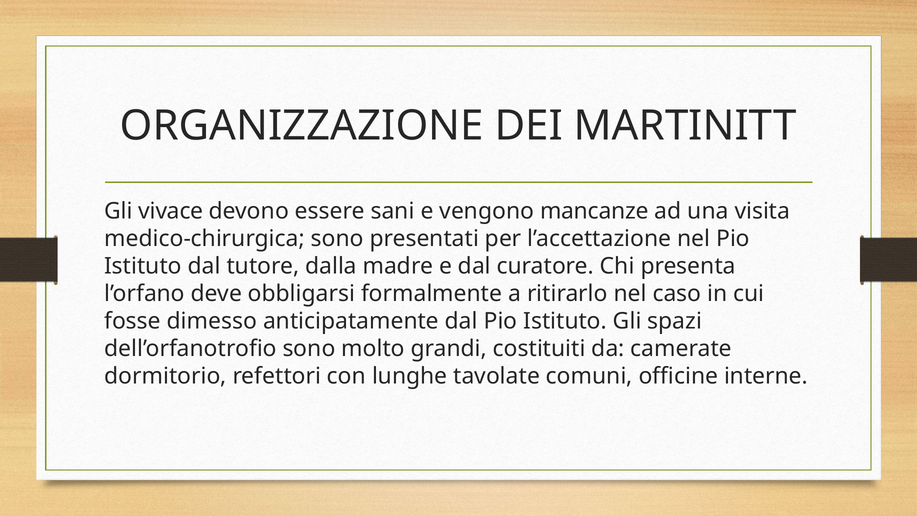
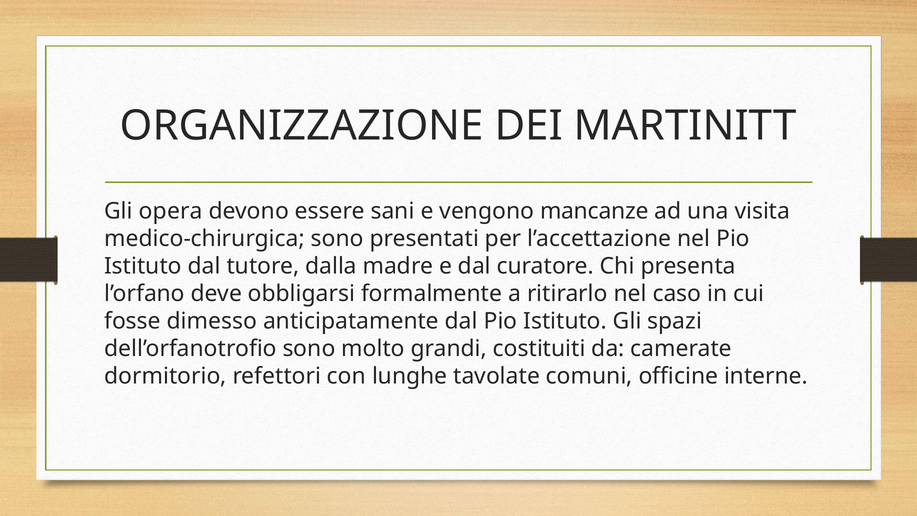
vivace: vivace -> opera
